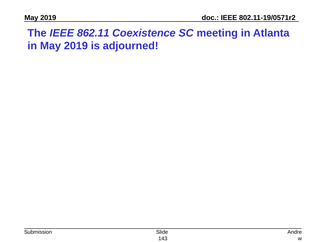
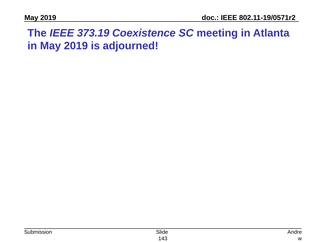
862.11: 862.11 -> 373.19
